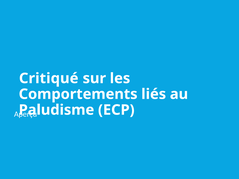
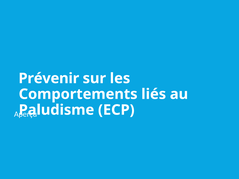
Critiqué: Critiqué -> Prévenir
